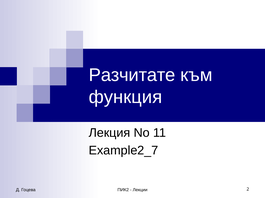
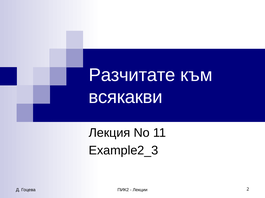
функция: функция -> всякакви
Example2_7: Example2_7 -> Example2_3
